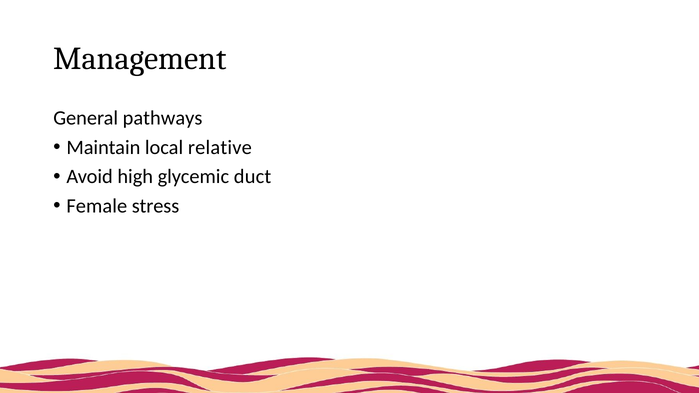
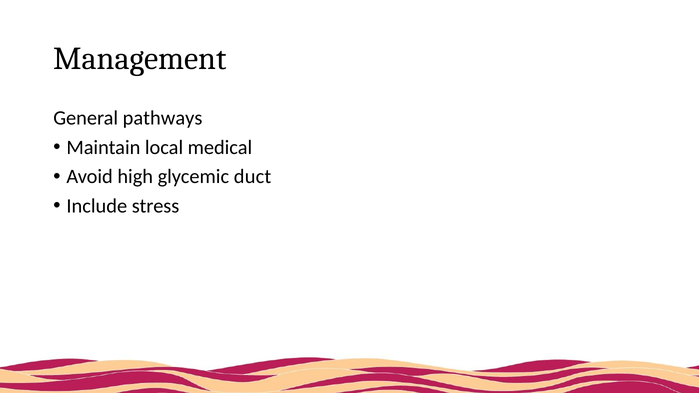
relative: relative -> medical
Female: Female -> Include
